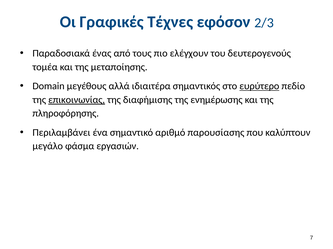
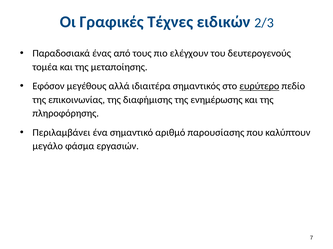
εφόσον: εφόσον -> ειδικών
Domain: Domain -> Εφόσον
επικοινωνίας underline: present -> none
